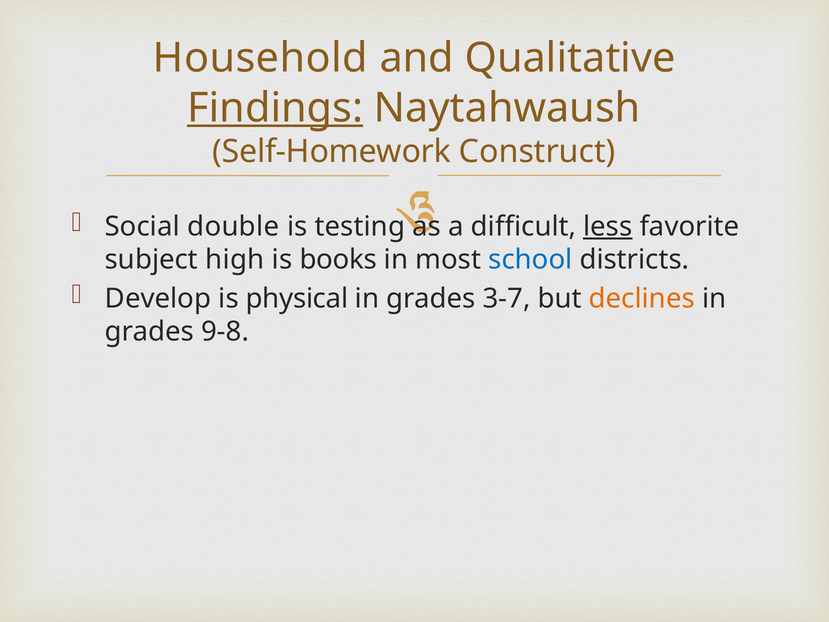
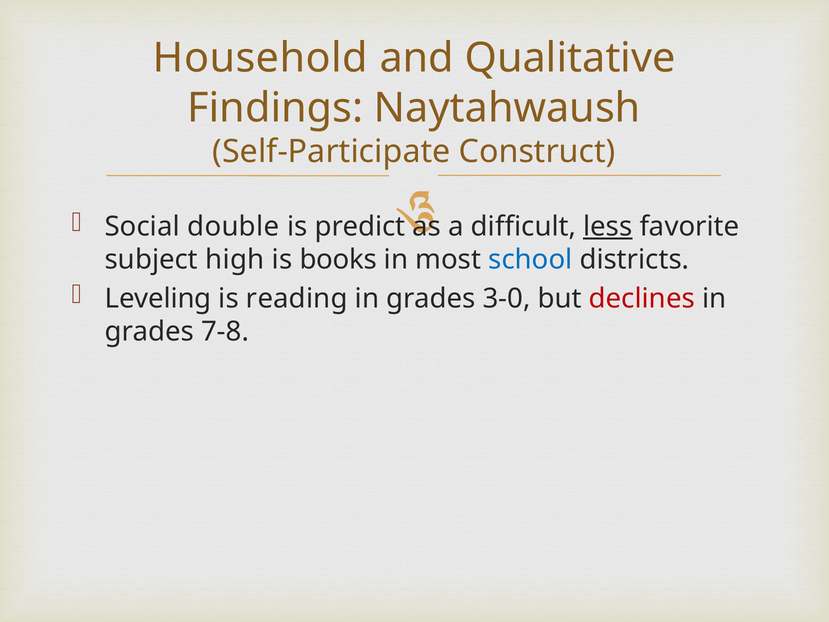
Findings underline: present -> none
Self-Homework: Self-Homework -> Self-Participate
testing: testing -> predict
Develop: Develop -> Leveling
physical: physical -> reading
3-7: 3-7 -> 3-0
declines colour: orange -> red
9-8: 9-8 -> 7-8
